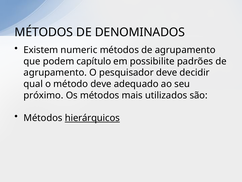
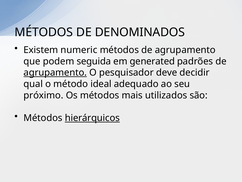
capítulo: capítulo -> seguida
possibilite: possibilite -> generated
agrupamento at (55, 72) underline: none -> present
método deve: deve -> ideal
